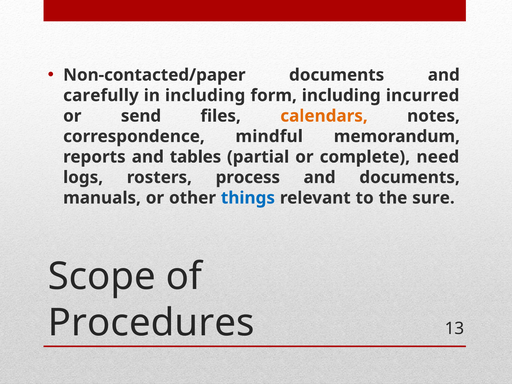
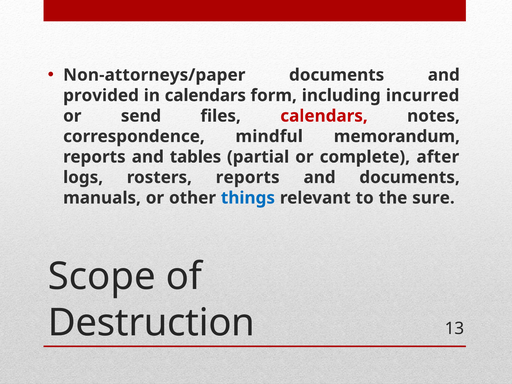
Non-contacted/paper: Non-contacted/paper -> Non-attorneys/paper
carefully: carefully -> provided
in including: including -> calendars
calendars at (324, 116) colour: orange -> red
need: need -> after
rosters process: process -> reports
Procedures: Procedures -> Destruction
